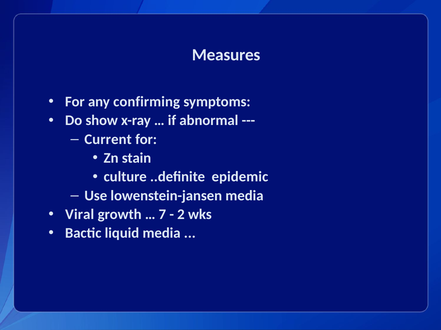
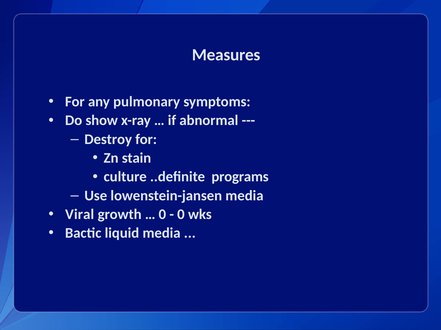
confirming: confirming -> pulmonary
Current: Current -> Destroy
epidemic: epidemic -> programs
7 at (162, 215): 7 -> 0
2 at (181, 215): 2 -> 0
